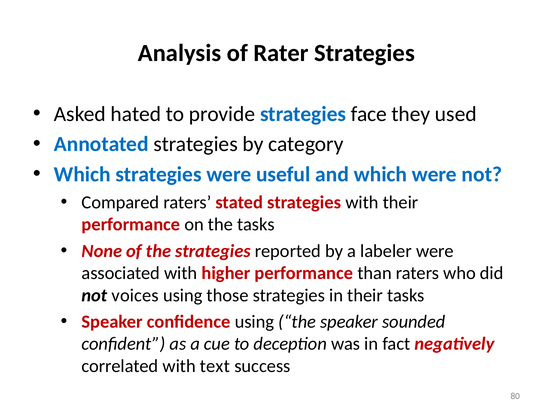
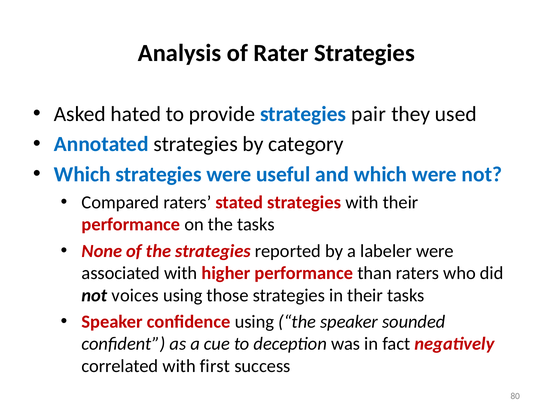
face: face -> pair
text: text -> first
